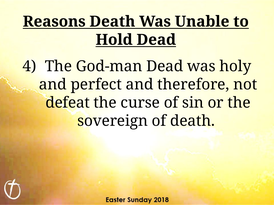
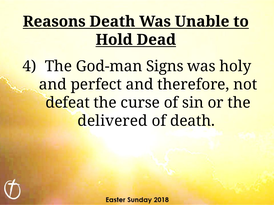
God-man Dead: Dead -> Signs
sovereign: sovereign -> delivered
